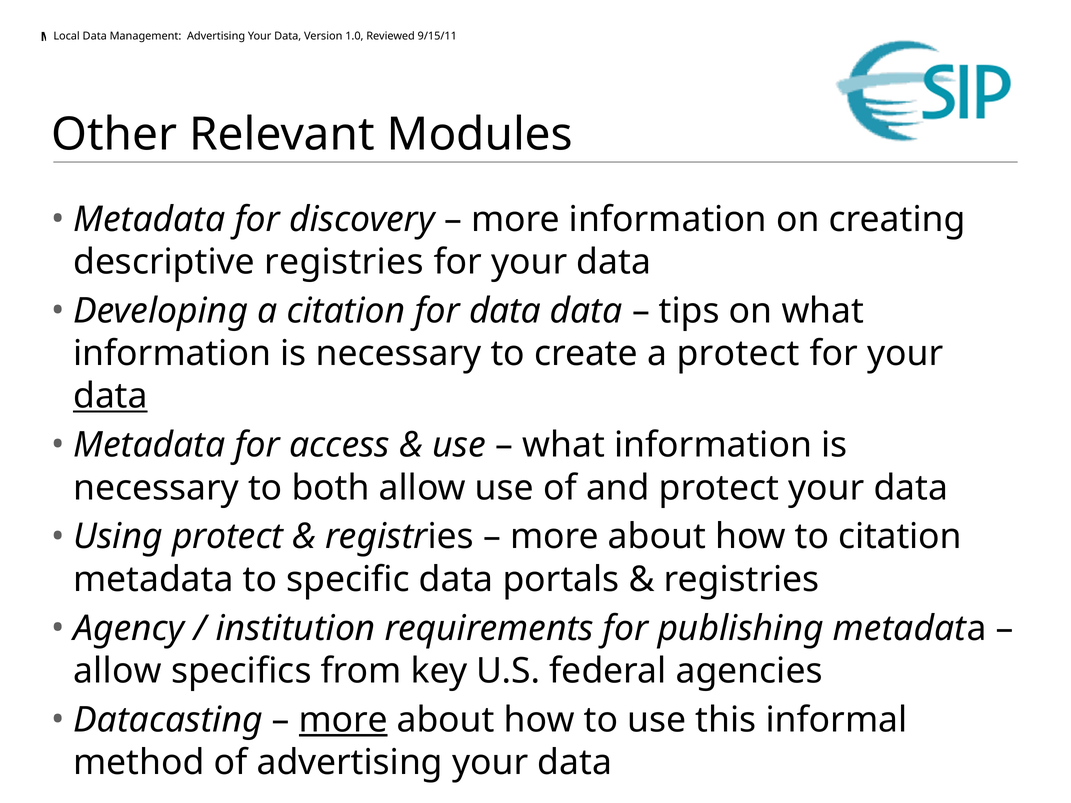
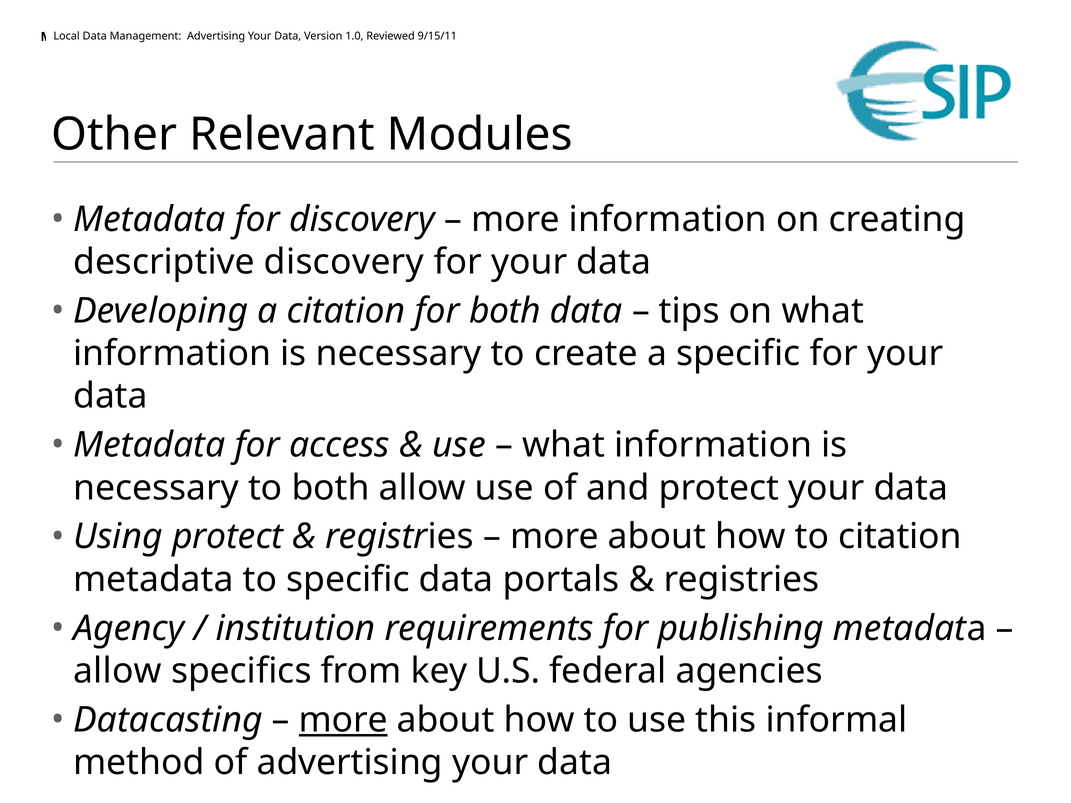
descriptive registries: registries -> discovery
for data: data -> both
a protect: protect -> specific
data at (110, 396) underline: present -> none
